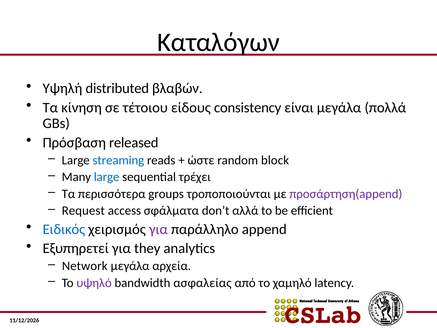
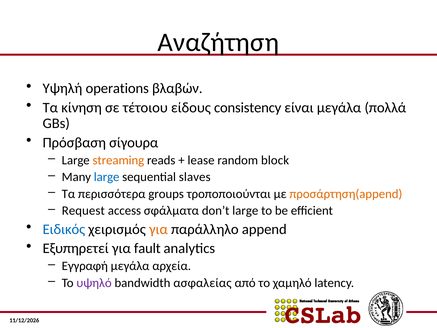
Καταλόγων: Καταλόγων -> Αναζήτηση
distributed: distributed -> operations
released: released -> σίγουρα
streaming colour: blue -> orange
ώστε: ώστε -> lease
τρέχει: τρέχει -> slaves
προσάρτηση(append colour: purple -> orange
don’t αλλά: αλλά -> large
για at (158, 229) colour: purple -> orange
they: they -> fault
Network: Network -> Εγγραφή
